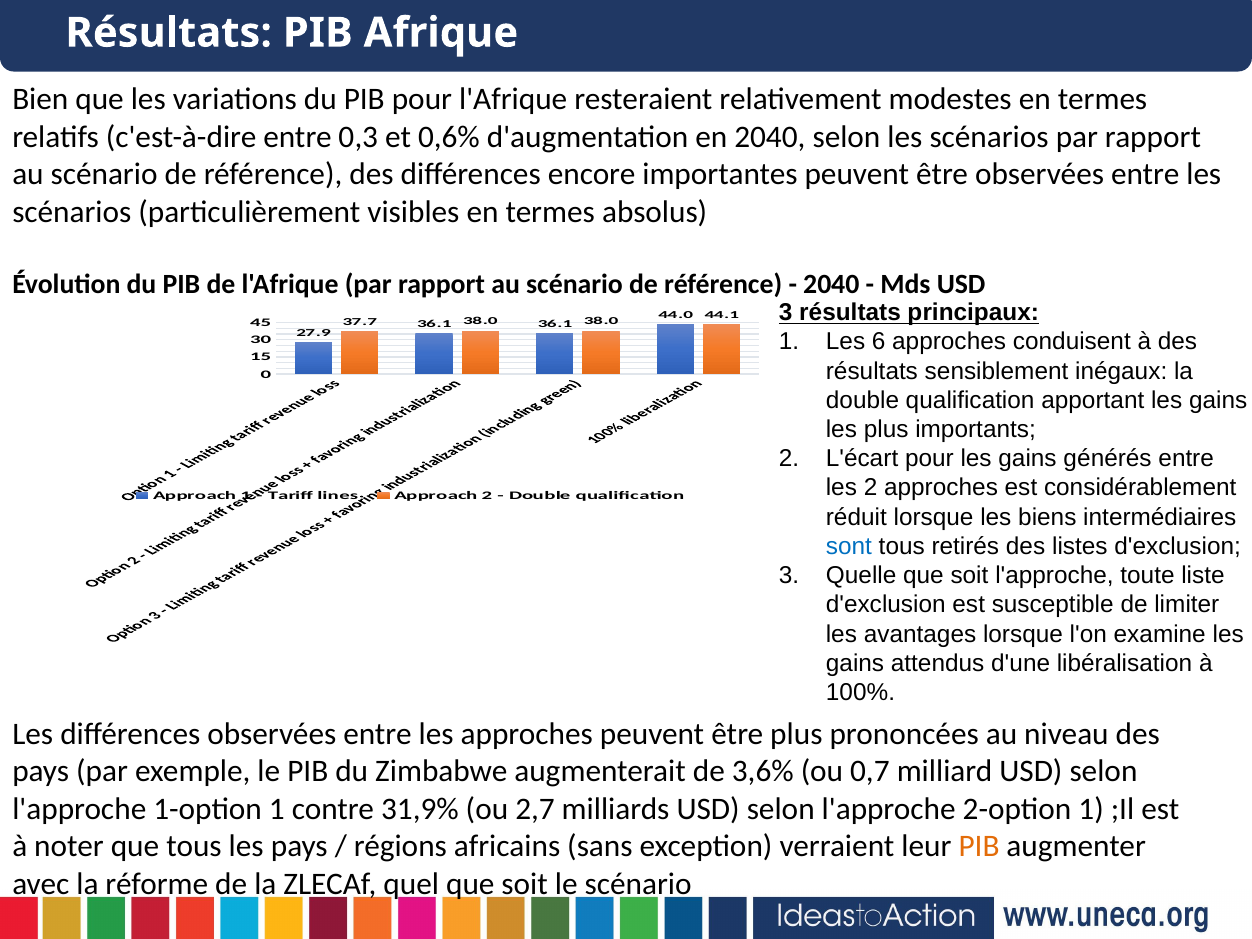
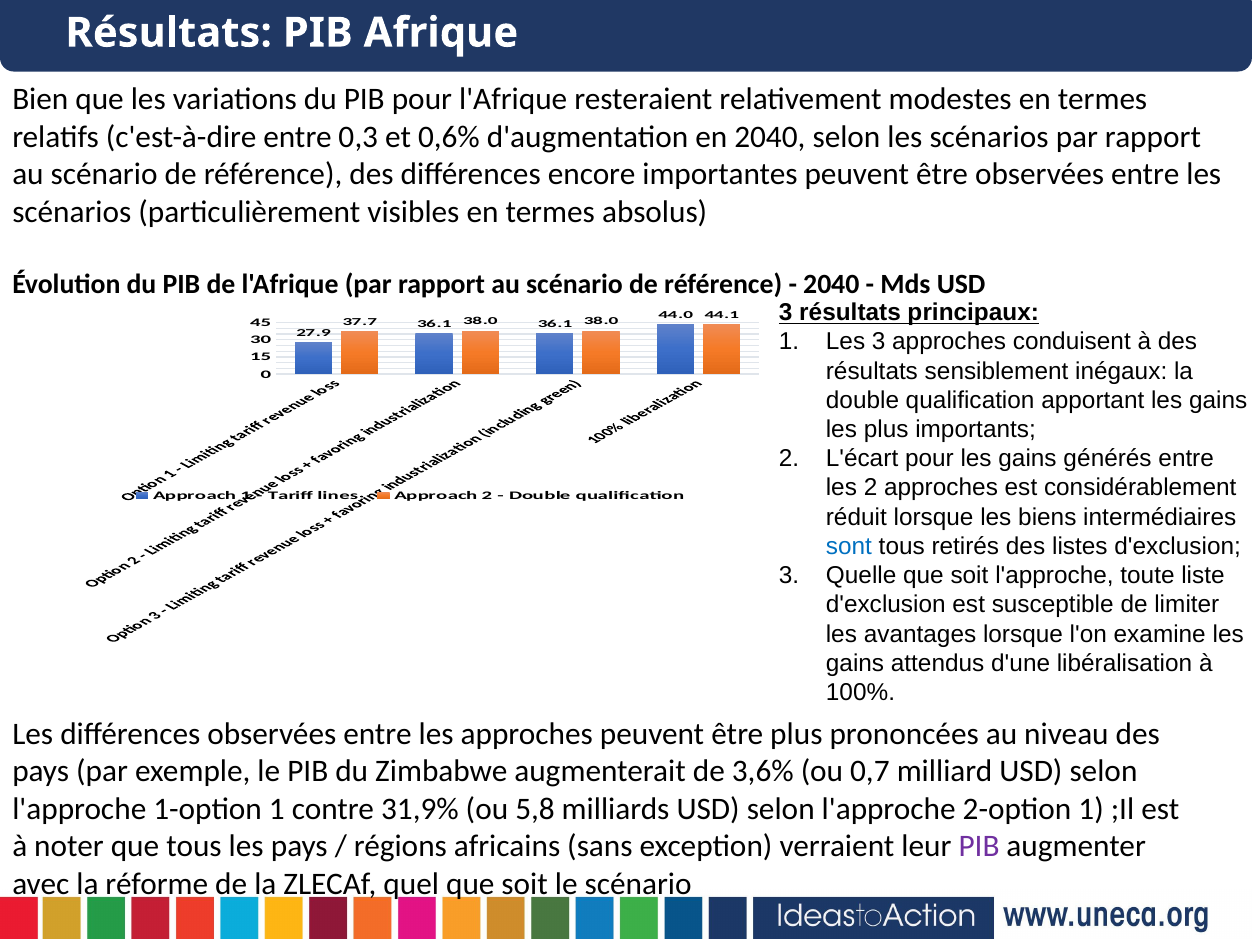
Les 6: 6 -> 3
2,7: 2,7 -> 5,8
PIB at (979, 847) colour: orange -> purple
